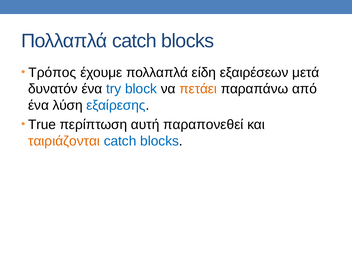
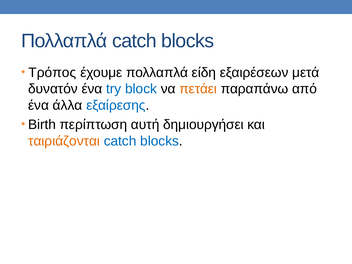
λύση: λύση -> άλλα
True: True -> Birth
παραπονεθεί: παραπονεθεί -> δημιουργήσει
